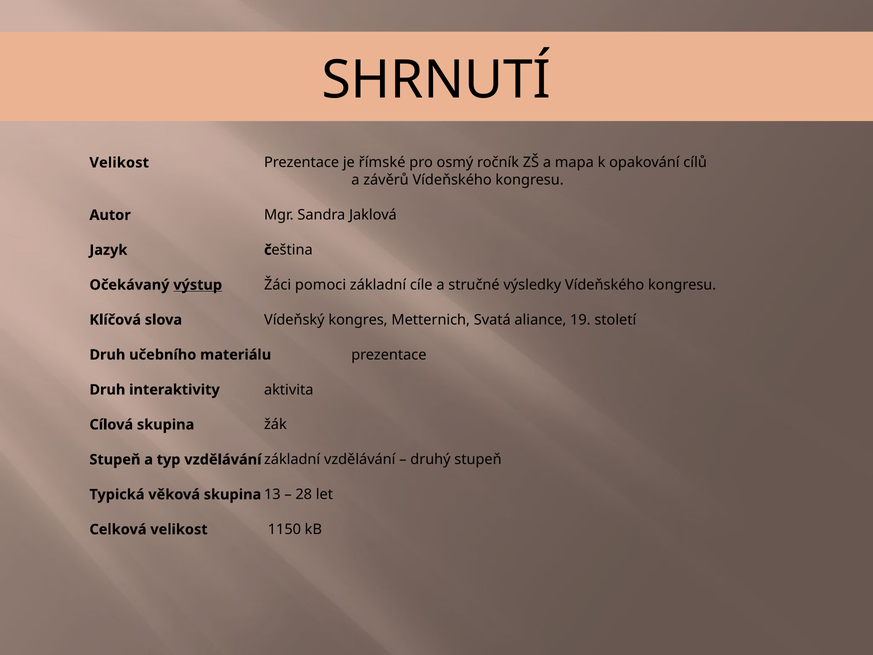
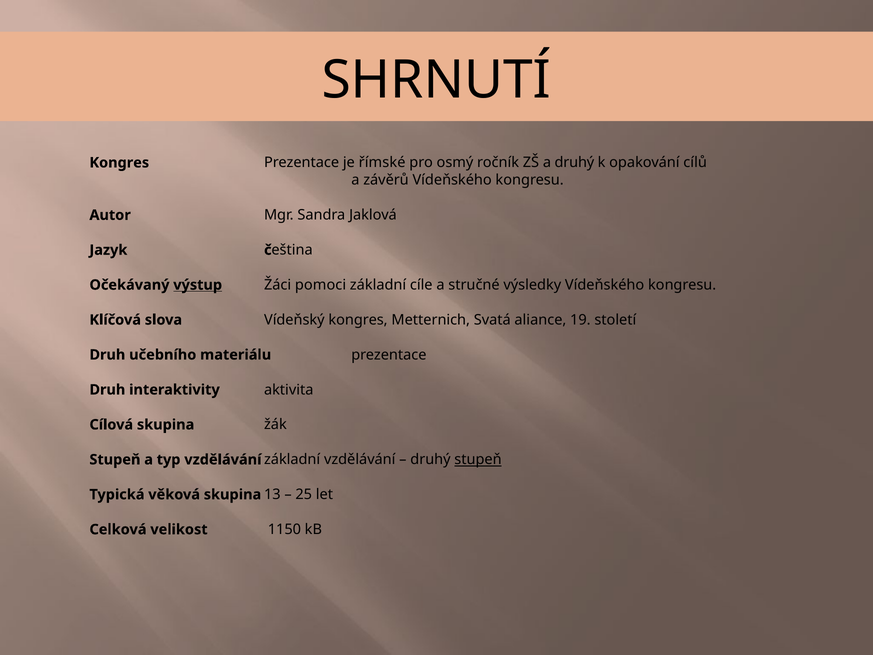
Velikost at (119, 163): Velikost -> Kongres
a mapa: mapa -> druhý
stupeň at (478, 459) underline: none -> present
28: 28 -> 25
